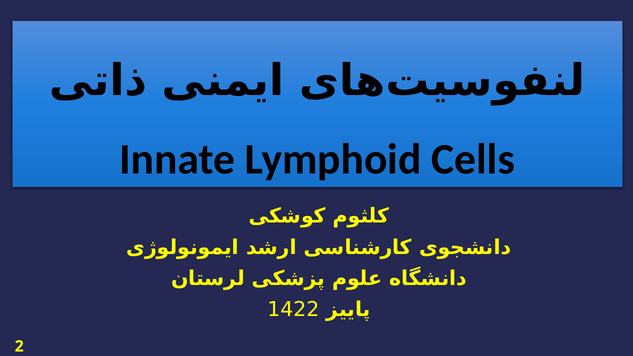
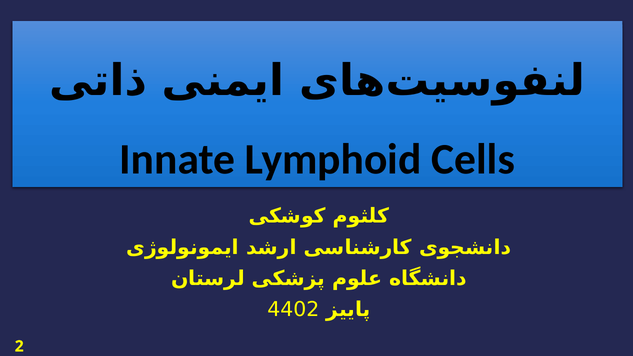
1422: 1422 -> 4402
